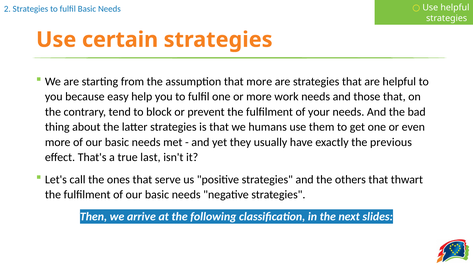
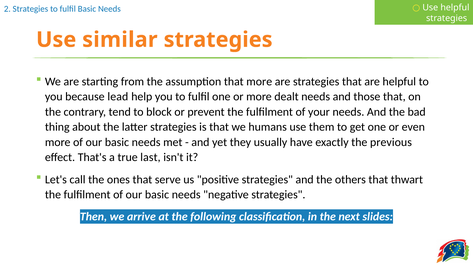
certain: certain -> similar
easy: easy -> lead
work: work -> dealt
